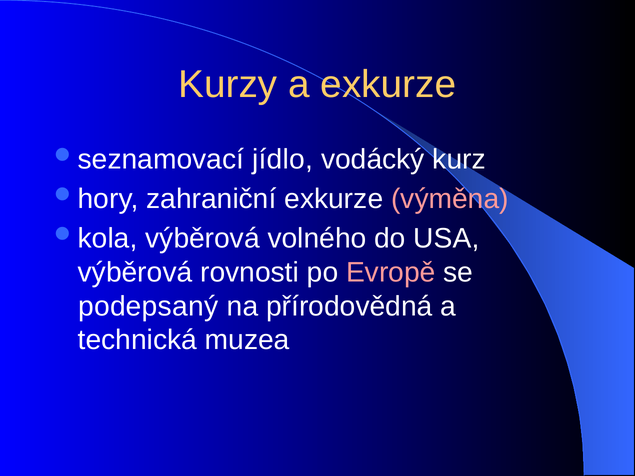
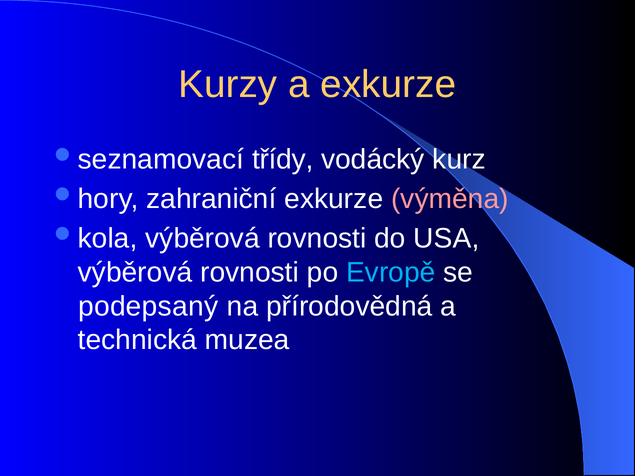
jídlo: jídlo -> třídy
volného at (317, 239): volného -> rovnosti
Evropě colour: pink -> light blue
